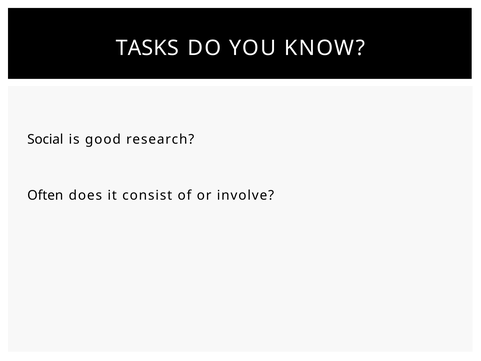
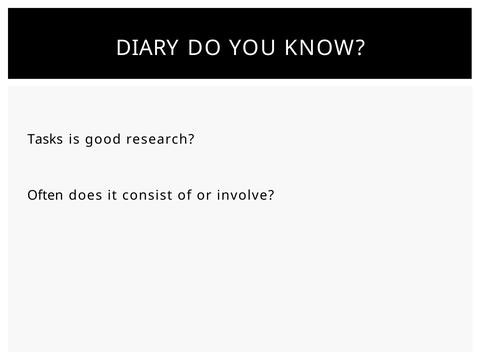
TASKS: TASKS -> DIARY
Social: Social -> Tasks
